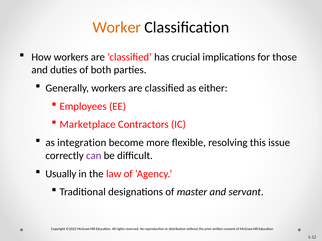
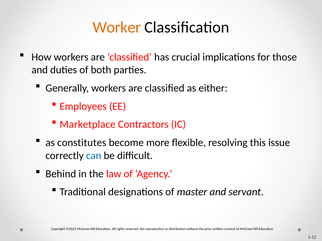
integration: integration -> constitutes
can colour: purple -> blue
Usually: Usually -> Behind
